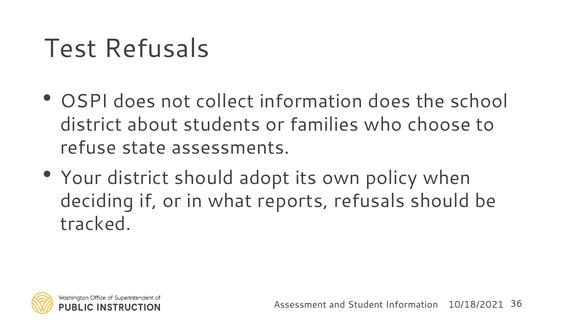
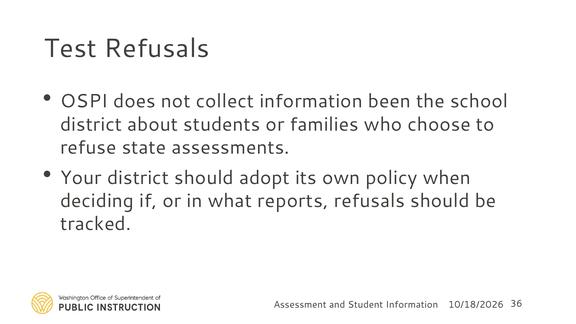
information does: does -> been
10/18/2021: 10/18/2021 -> 10/18/2026
